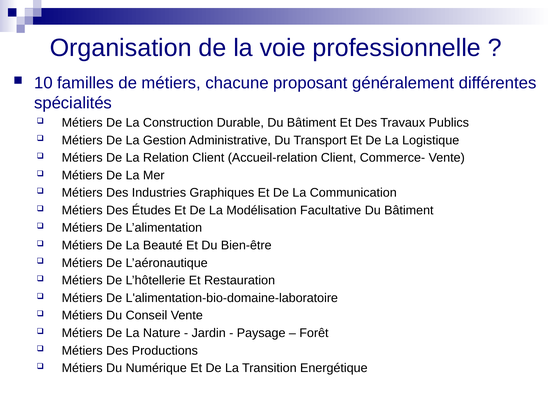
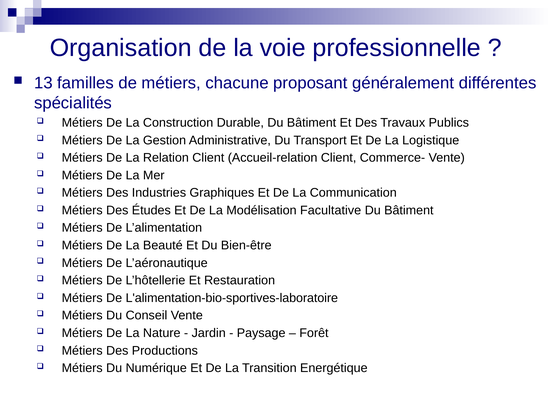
10: 10 -> 13
L'alimentation-bio-domaine-laboratoire: L'alimentation-bio-domaine-laboratoire -> L'alimentation-bio-sportives-laboratoire
